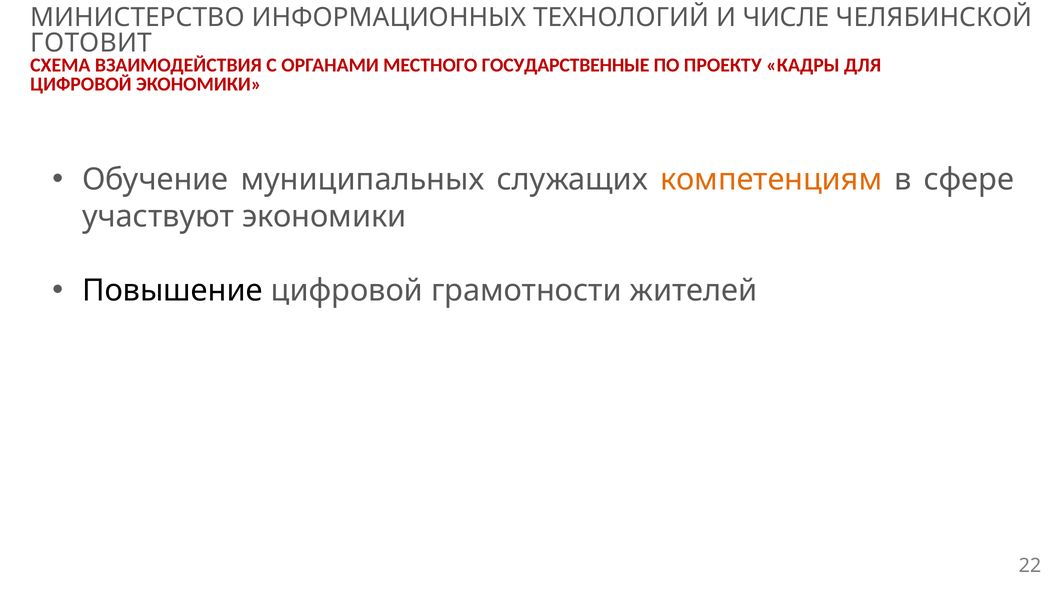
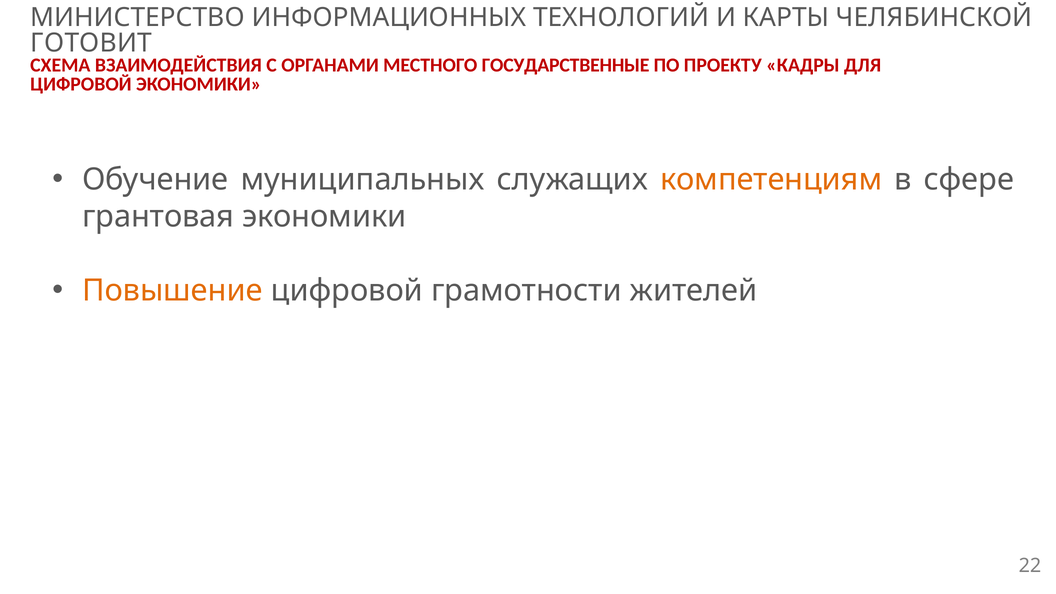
ЧИСЛЕ: ЧИСЛЕ -> КАРТЫ
участвуют: участвуют -> грантовая
Повышение colour: black -> orange
